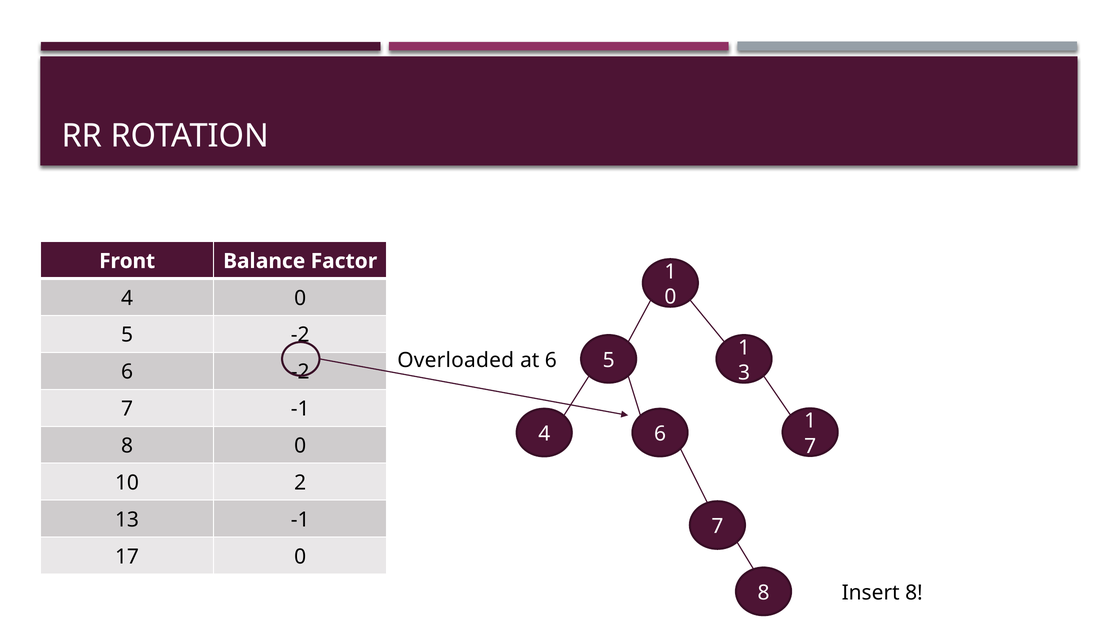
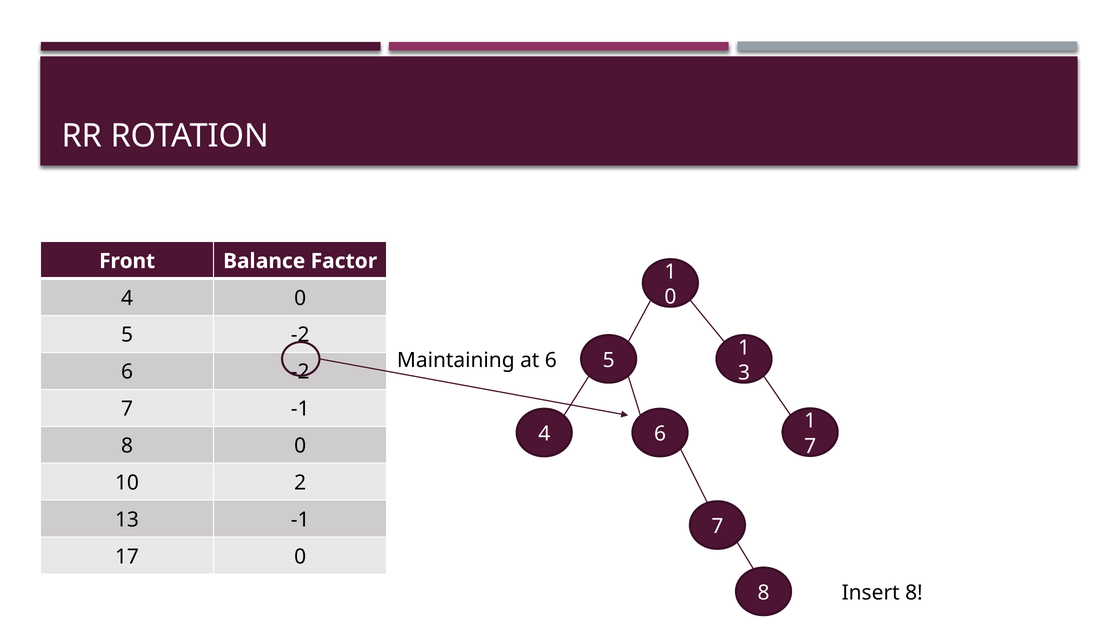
Overloaded: Overloaded -> Maintaining
